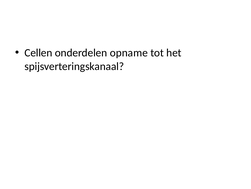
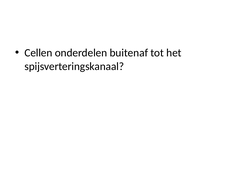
opname: opname -> buitenaf
